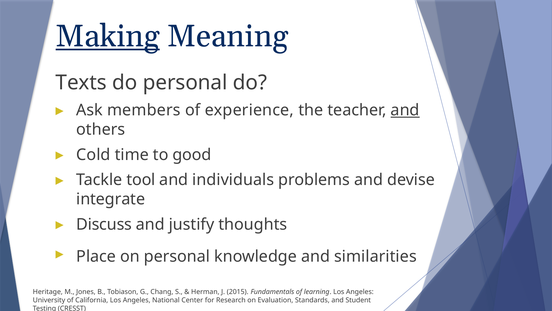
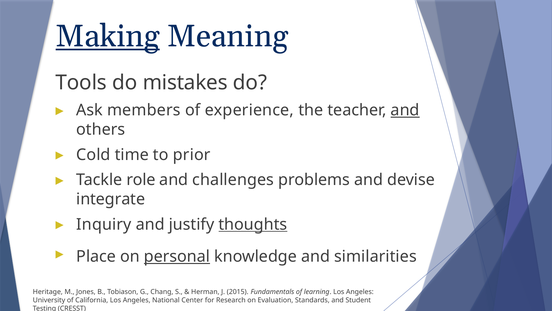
Texts: Texts -> Tools
do personal: personal -> mistakes
good: good -> prior
tool: tool -> role
individuals: individuals -> challenges
Discuss: Discuss -> Inquiry
thoughts underline: none -> present
personal at (177, 256) underline: none -> present
